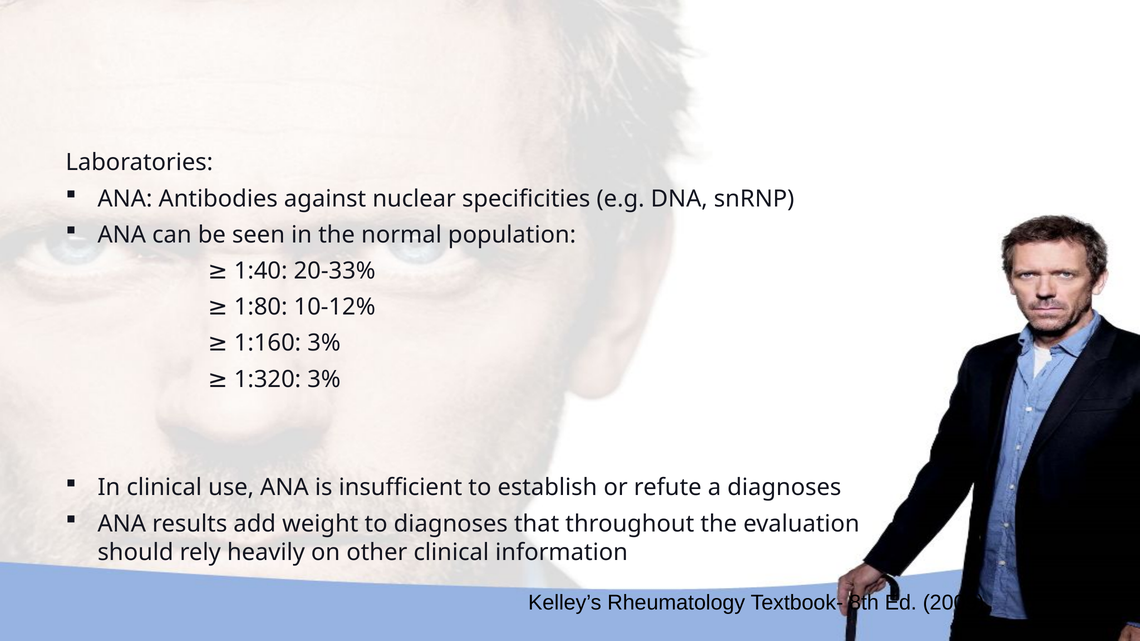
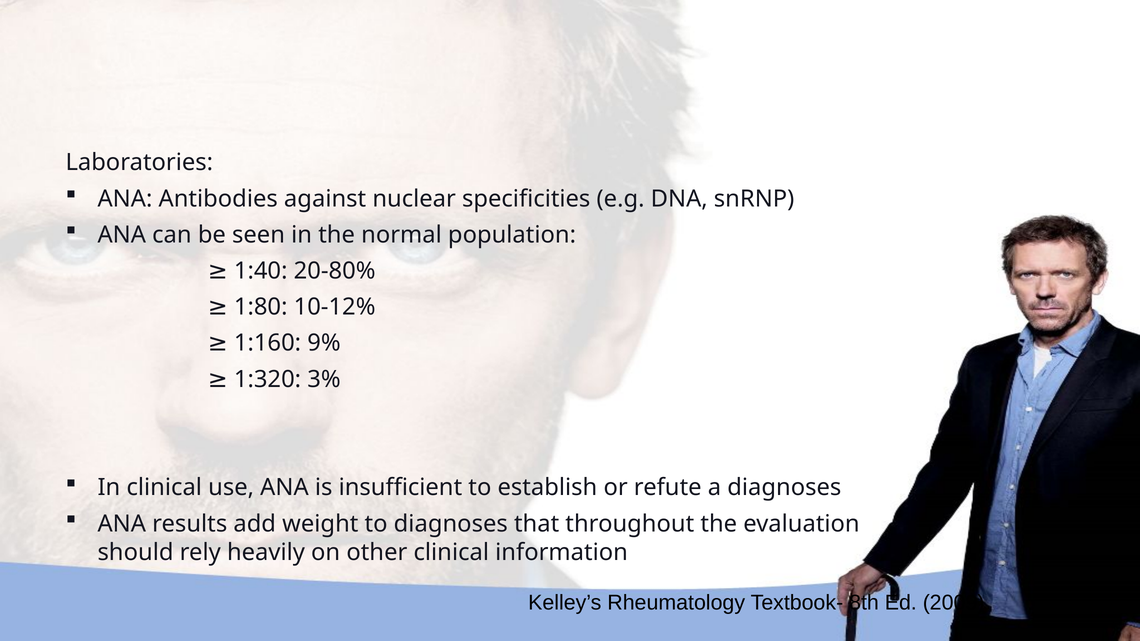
20-33%: 20-33% -> 20-80%
1:160 3%: 3% -> 9%
